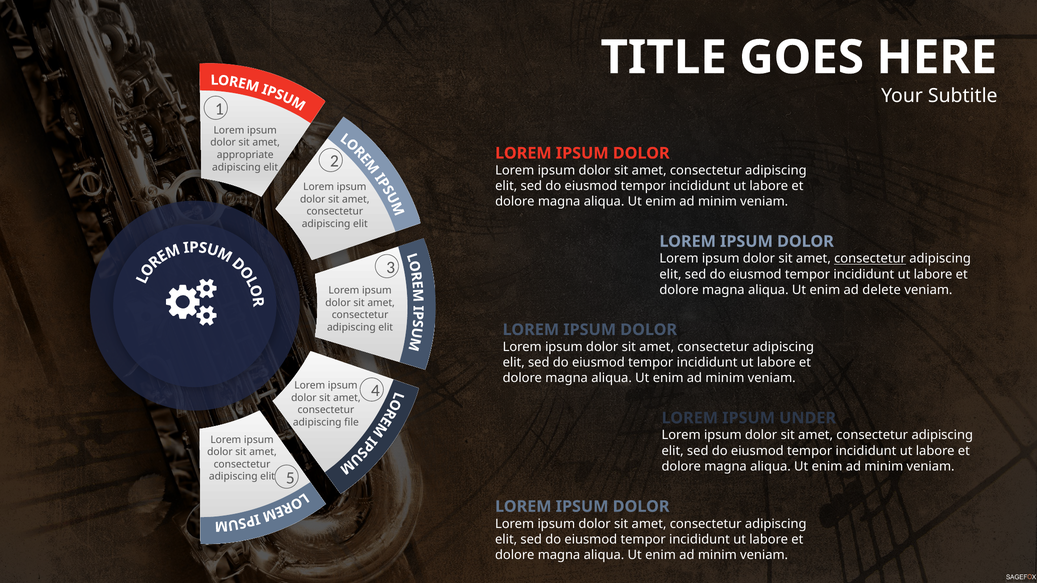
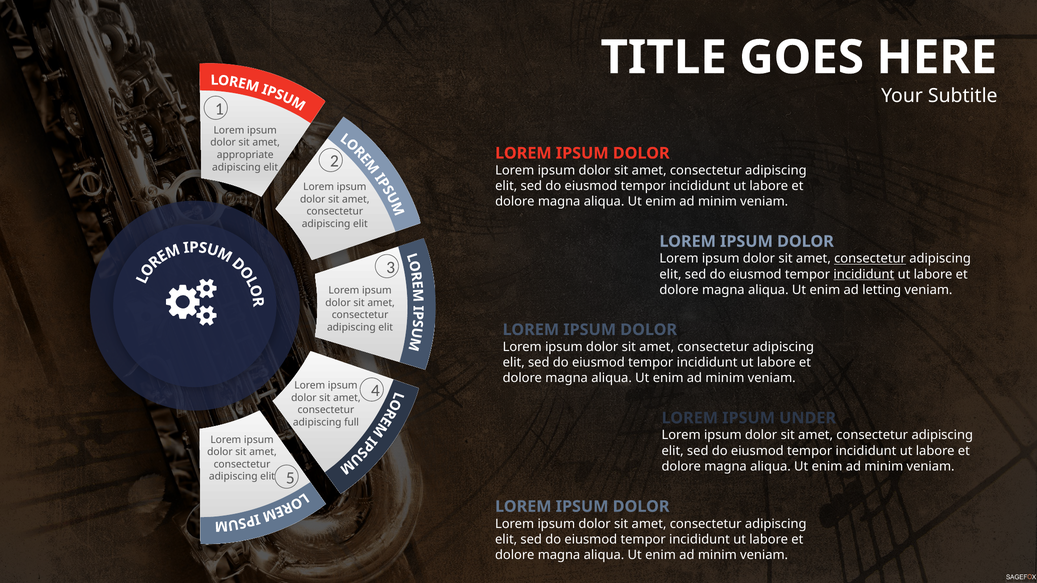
incididunt at (864, 274) underline: none -> present
delete: delete -> letting
file: file -> full
